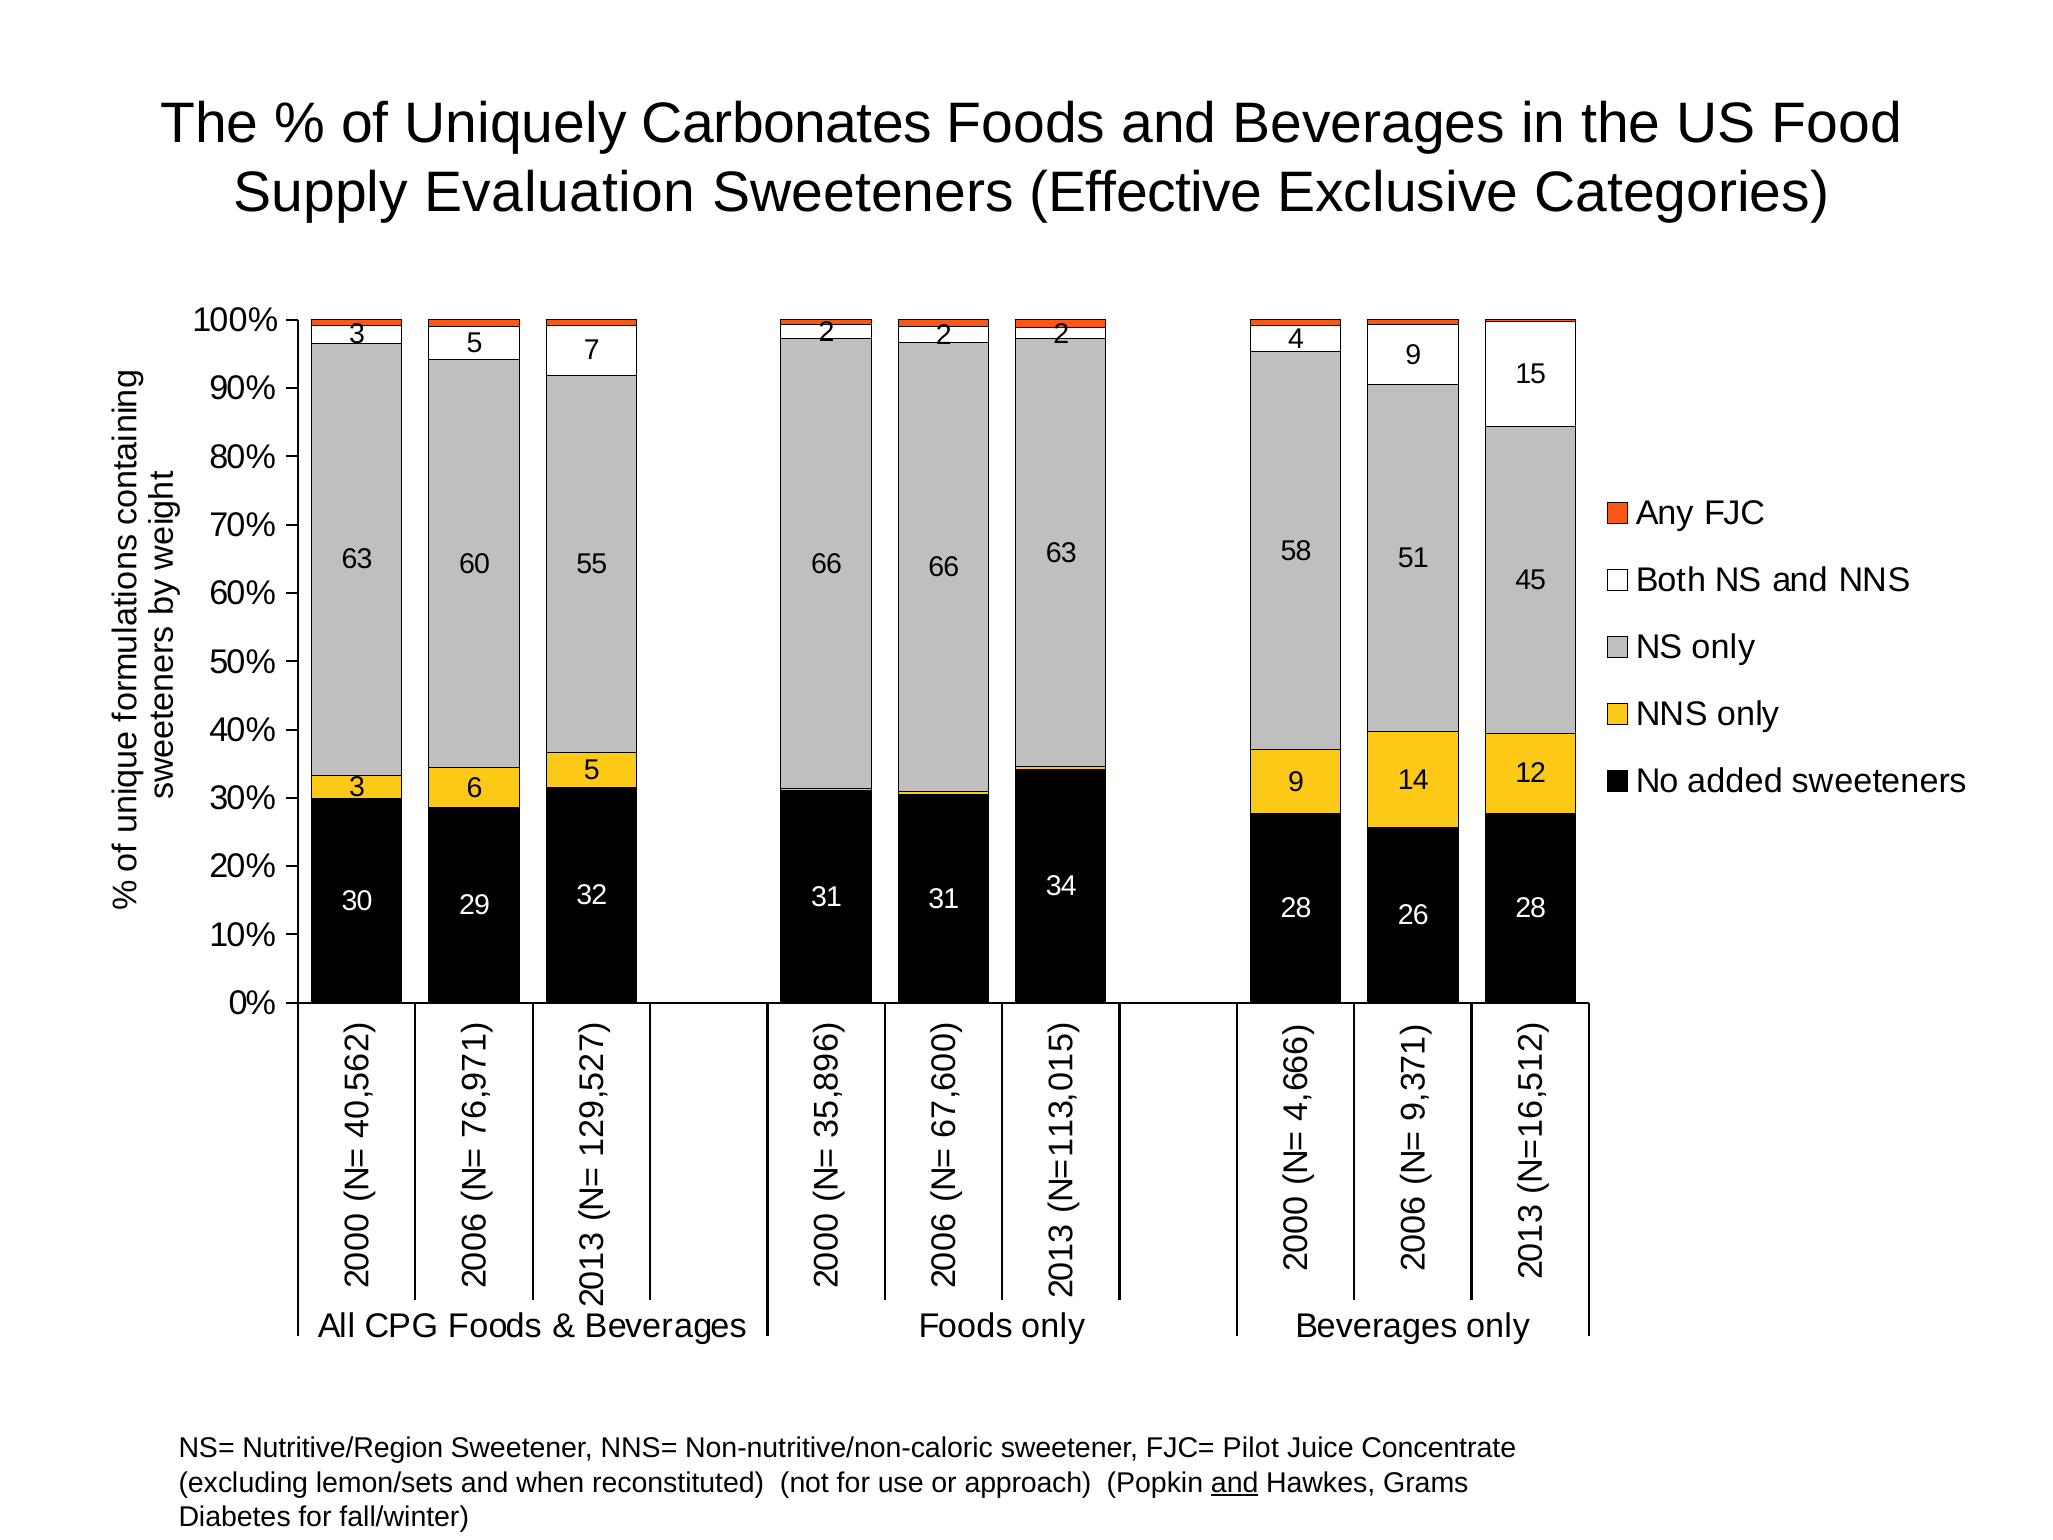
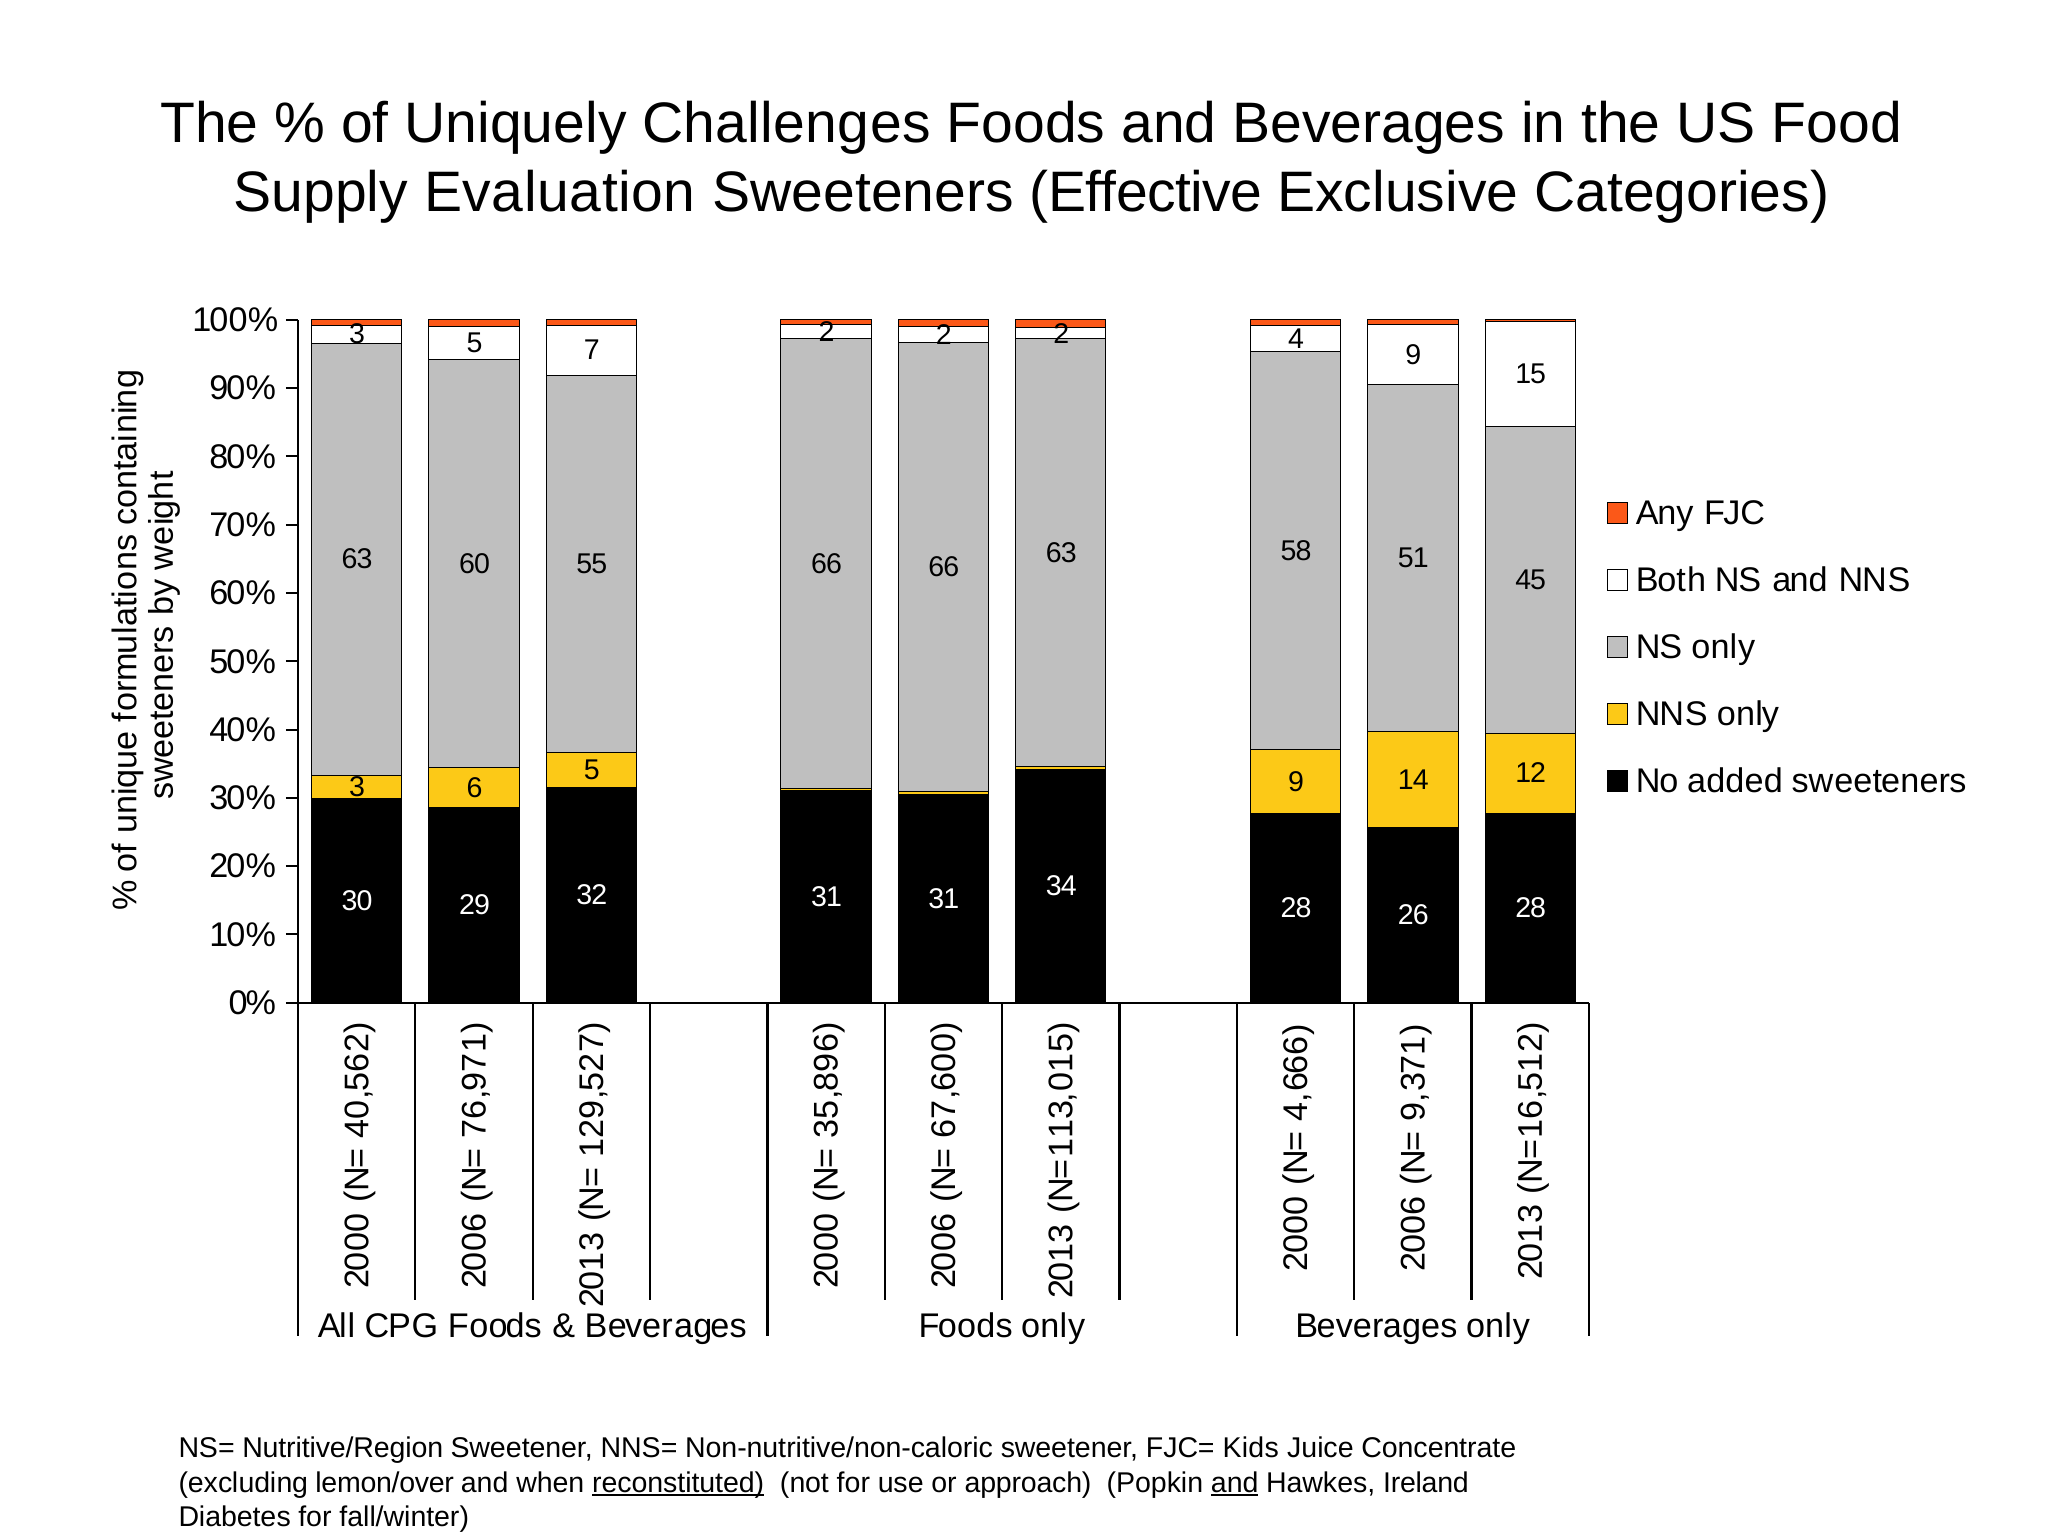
Carbonates: Carbonates -> Challenges
Pilot: Pilot -> Kids
lemon/sets: lemon/sets -> lemon/over
reconstituted underline: none -> present
Grams: Grams -> Ireland
